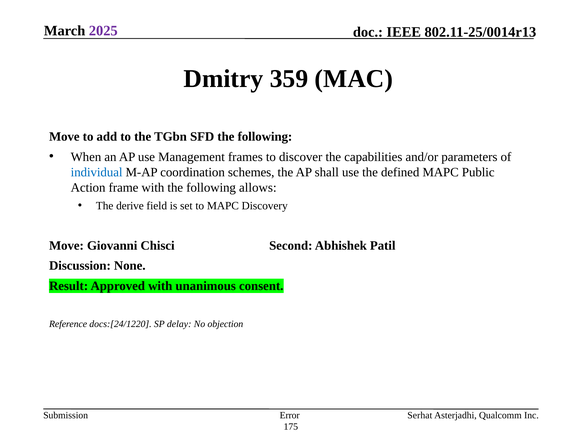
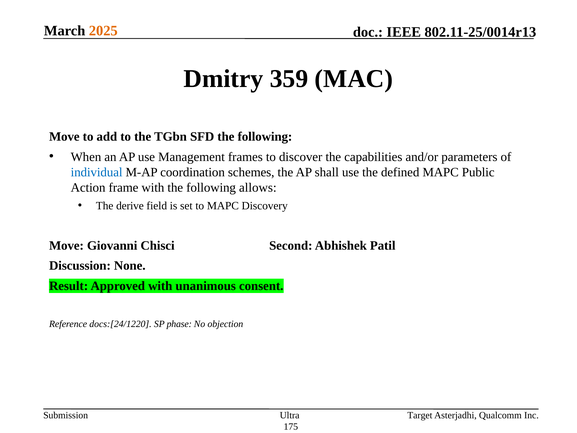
2025 colour: purple -> orange
delay: delay -> phase
Error: Error -> Ultra
Serhat: Serhat -> Target
